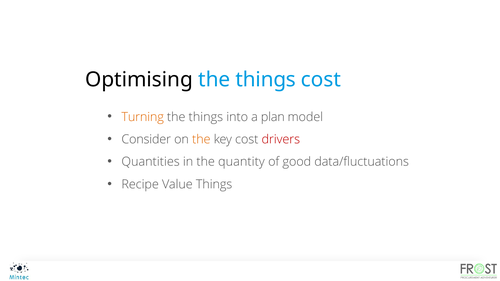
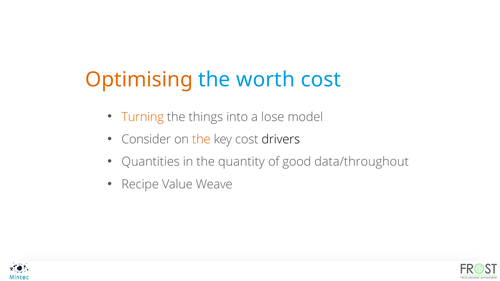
Optimising colour: black -> orange
things at (266, 80): things -> worth
plan: plan -> lose
drivers colour: red -> black
data/fluctuations: data/fluctuations -> data/throughout
Value Things: Things -> Weave
